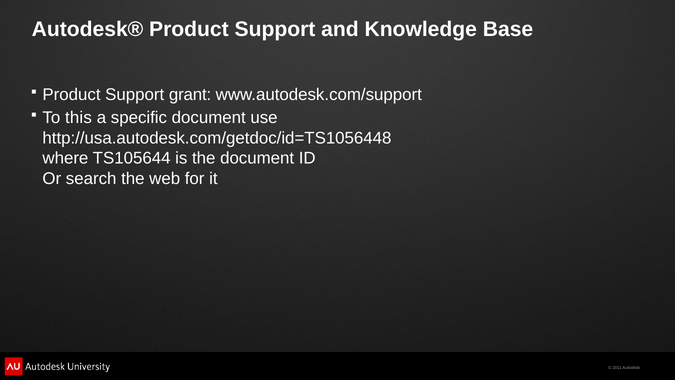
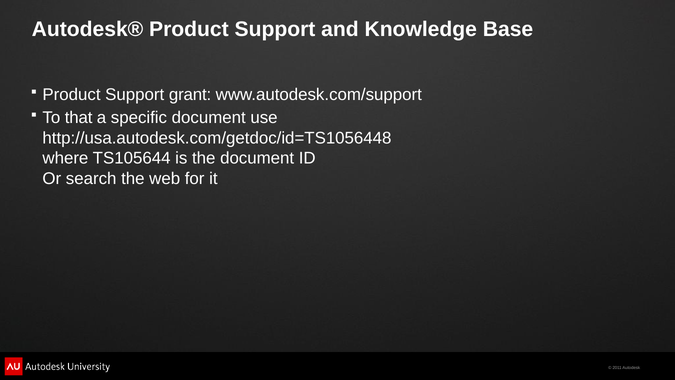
this: this -> that
